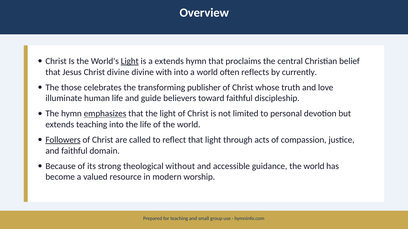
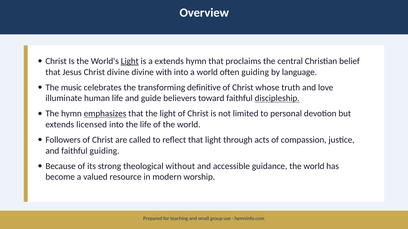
often reflects: reflects -> guiding
currently: currently -> language
those: those -> music
publisher: publisher -> definitive
discipleship underline: none -> present
extends teaching: teaching -> licensed
Followers underline: present -> none
faithful domain: domain -> guiding
